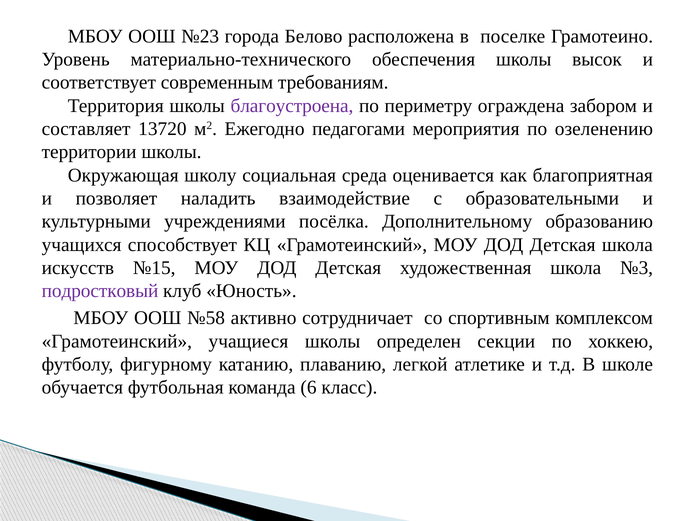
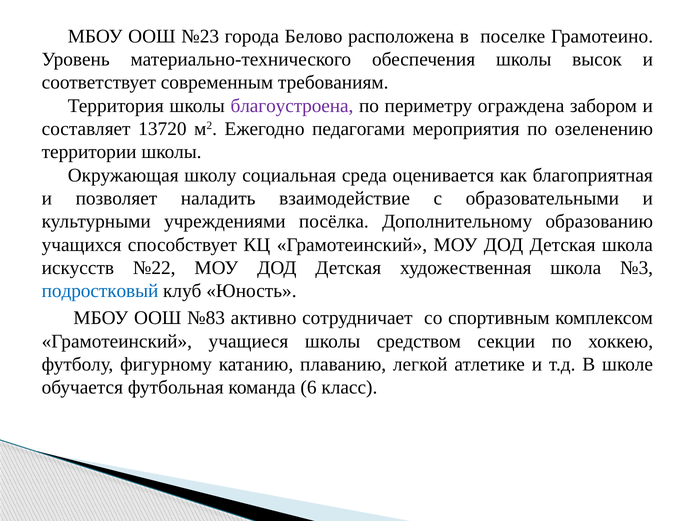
№15: №15 -> №22
подростковый colour: purple -> blue
№58: №58 -> №83
определен: определен -> средством
